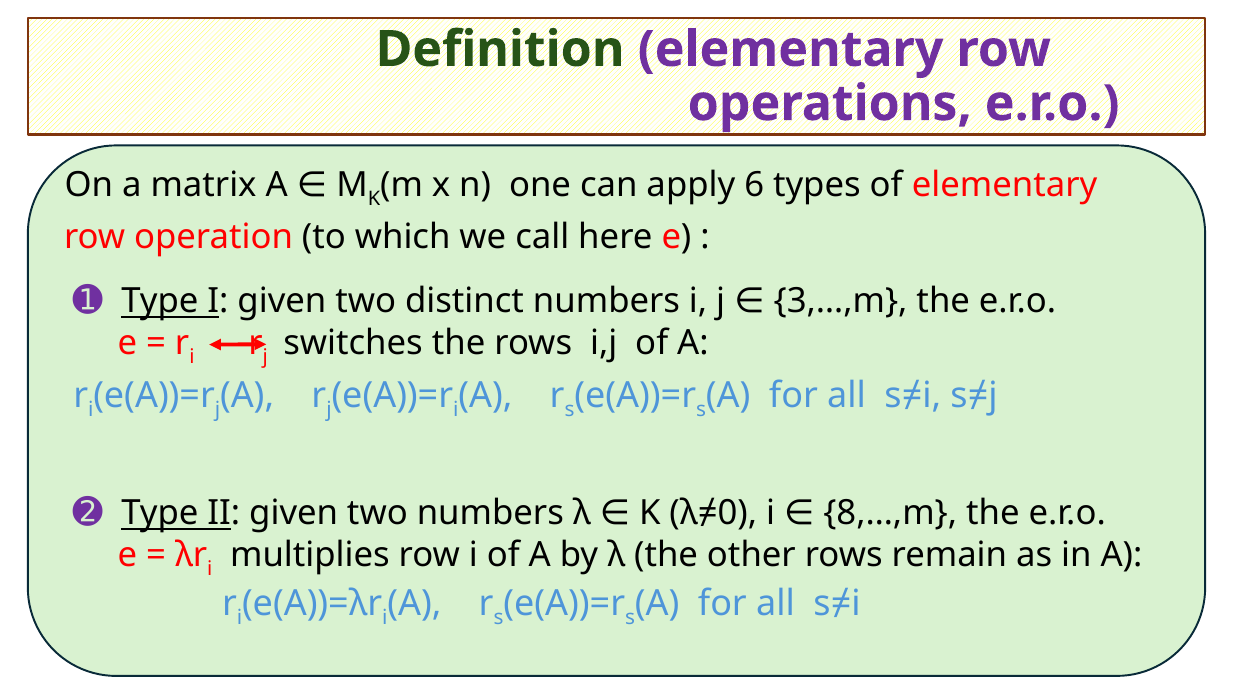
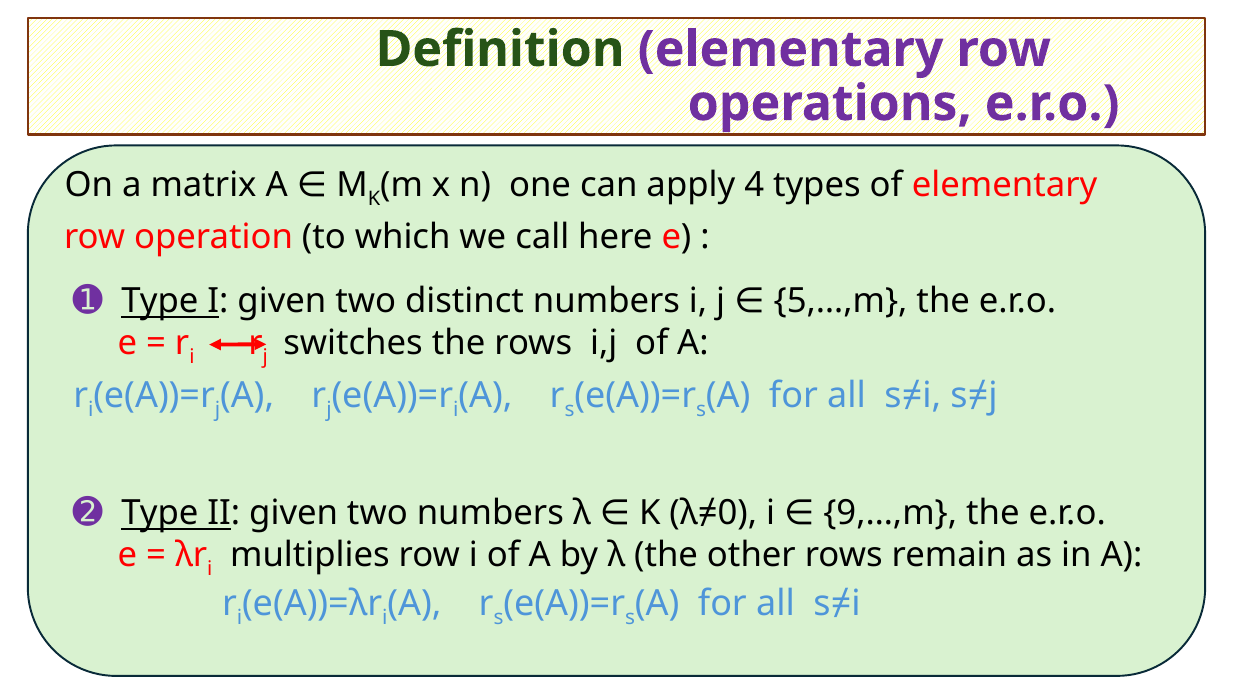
6: 6 -> 4
3,…,m: 3,…,m -> 5,…,m
8,…,m: 8,…,m -> 9,…,m
